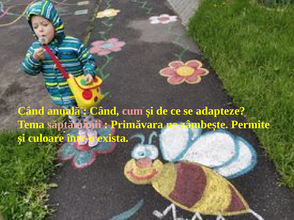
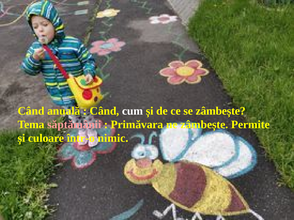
cum colour: pink -> white
se adapteze: adapteze -> zâmbește
exista: exista -> nimic
